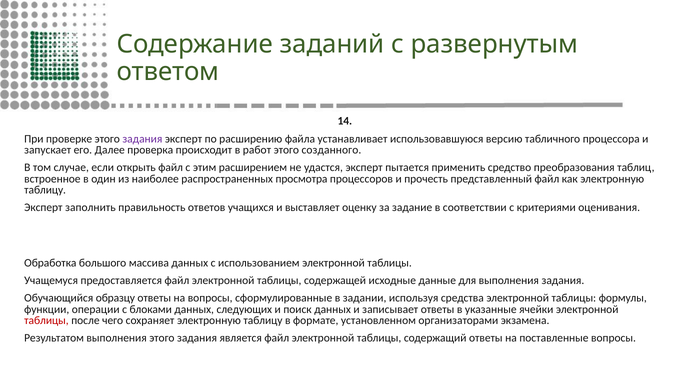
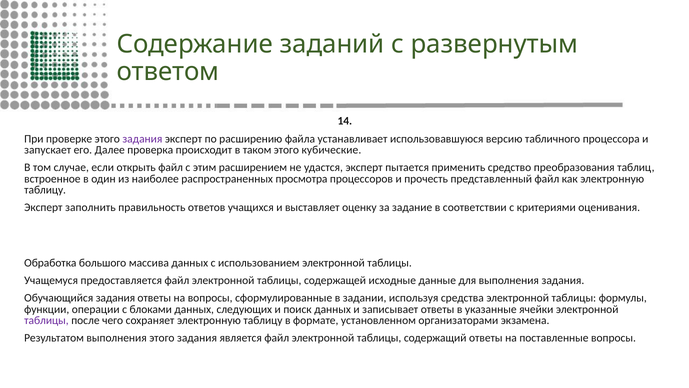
работ: работ -> таком
созданного: созданного -> кубические
Обучающийся образцу: образцу -> задания
таблицы at (46, 320) colour: red -> purple
